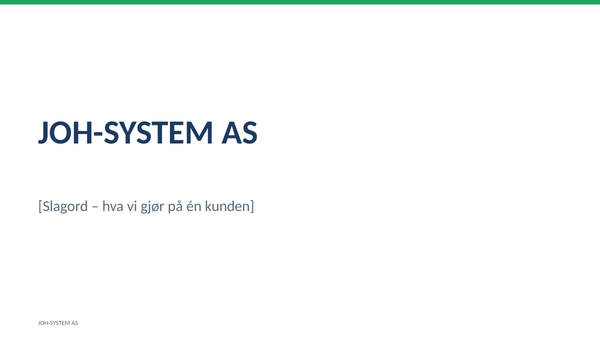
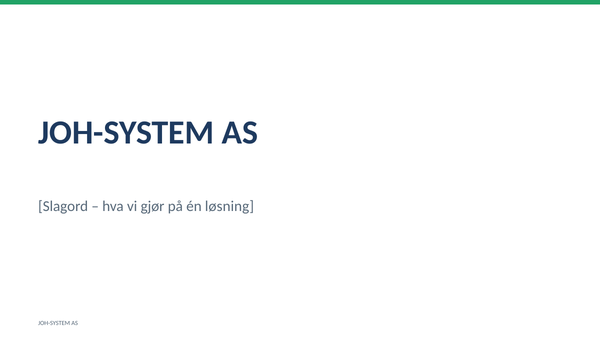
kunden: kunden -> løsning
